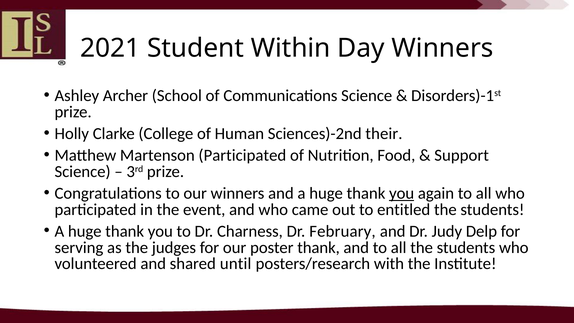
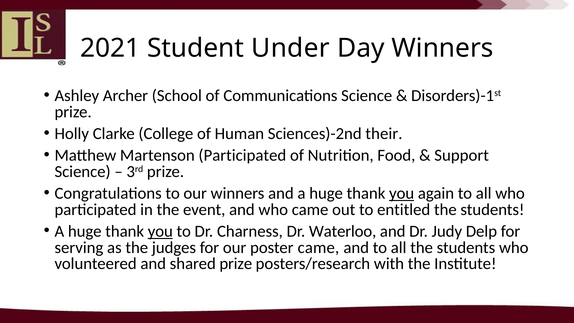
Within: Within -> Under
you at (160, 231) underline: none -> present
February: February -> Waterloo
poster thank: thank -> came
shared until: until -> prize
